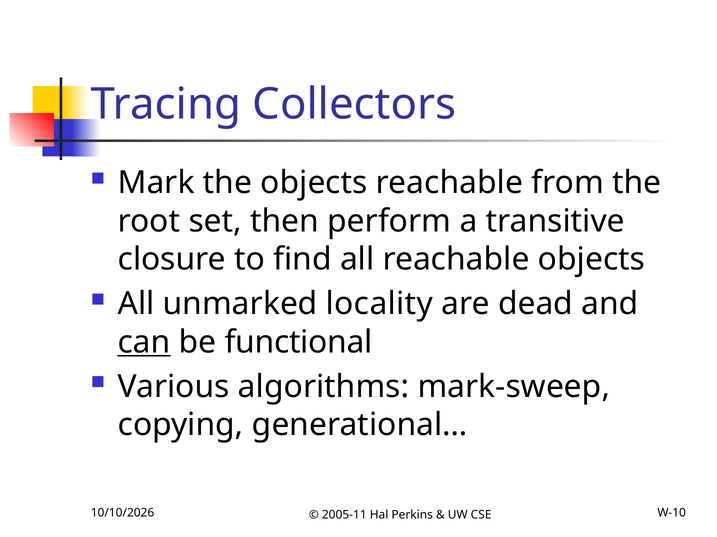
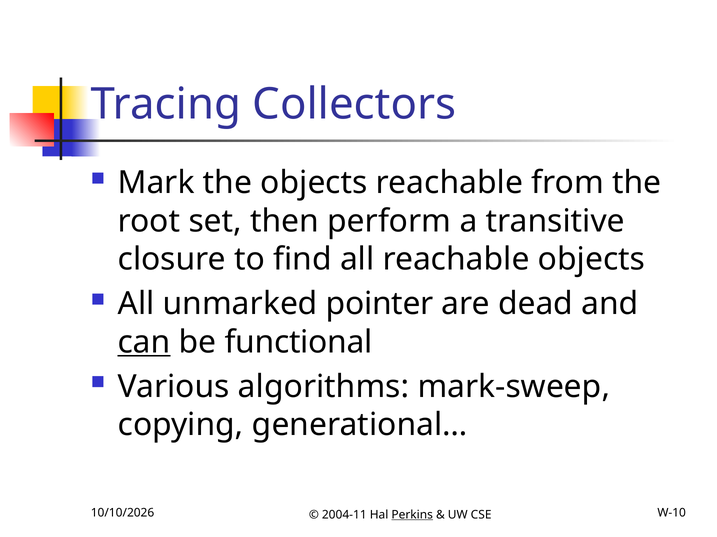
locality: locality -> pointer
2005-11: 2005-11 -> 2004-11
Perkins underline: none -> present
